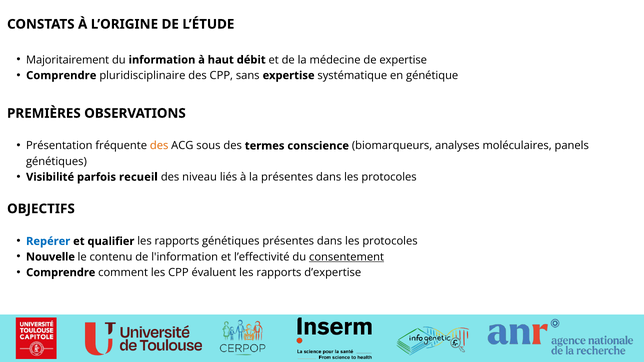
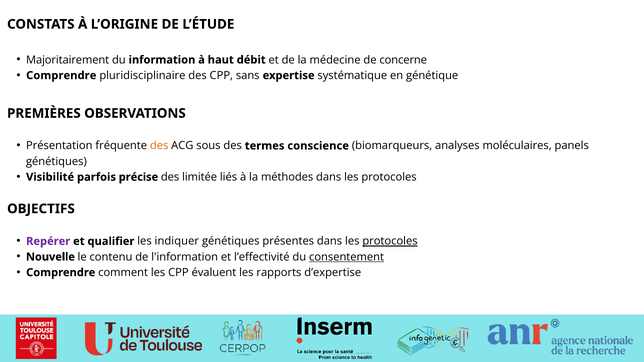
de expertise: expertise -> concerne
recueil: recueil -> précise
niveau: niveau -> limitée
la présentes: présentes -> méthodes
Repérer colour: blue -> purple
qualifier les rapports: rapports -> indiquer
protocoles at (390, 241) underline: none -> present
